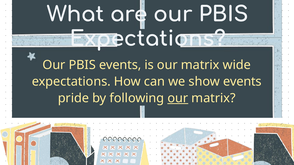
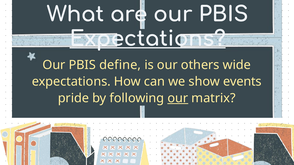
Expectations at (148, 39) underline: none -> present
PBIS events: events -> define
is our matrix: matrix -> others
